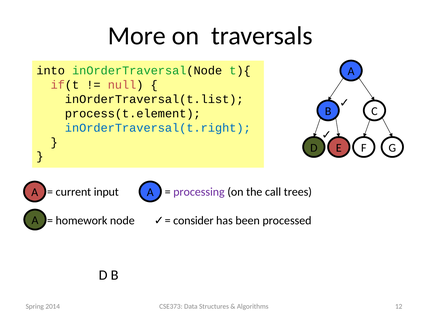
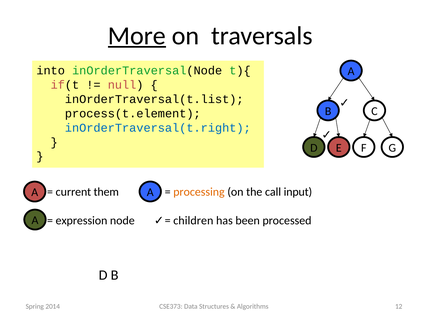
More underline: none -> present
input: input -> them
processing colour: purple -> orange
trees: trees -> input
homework: homework -> expression
consider: consider -> children
